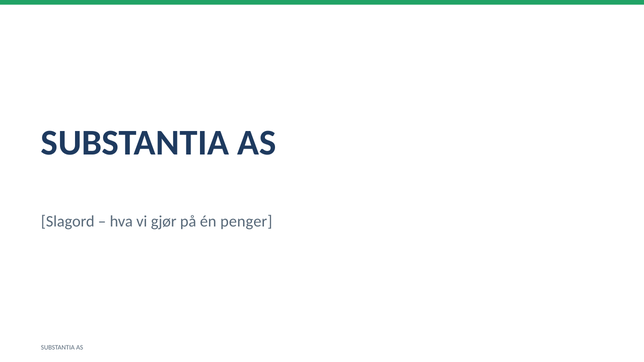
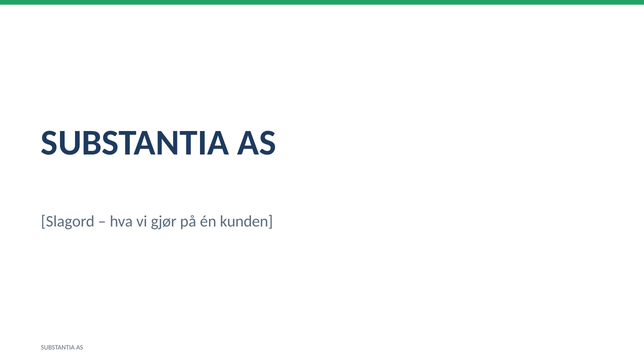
penger: penger -> kunden
